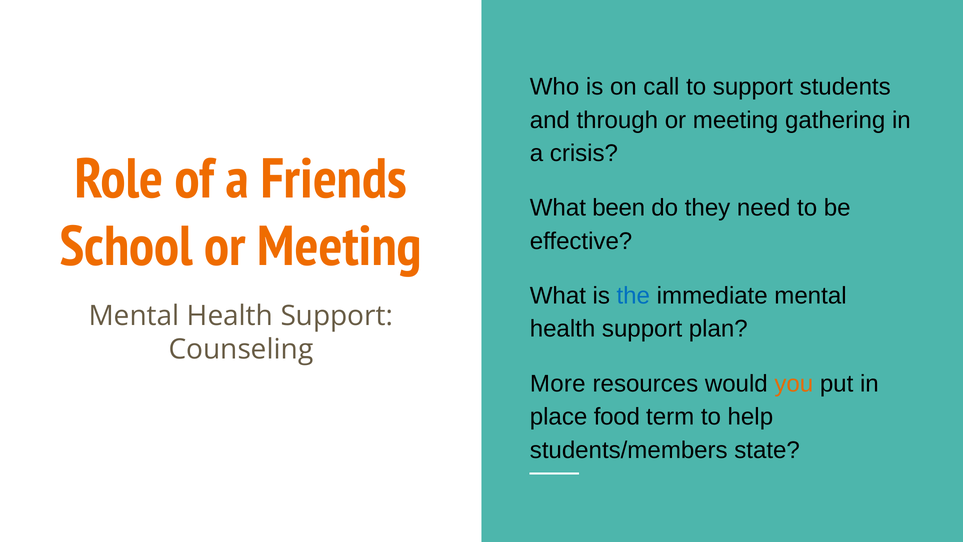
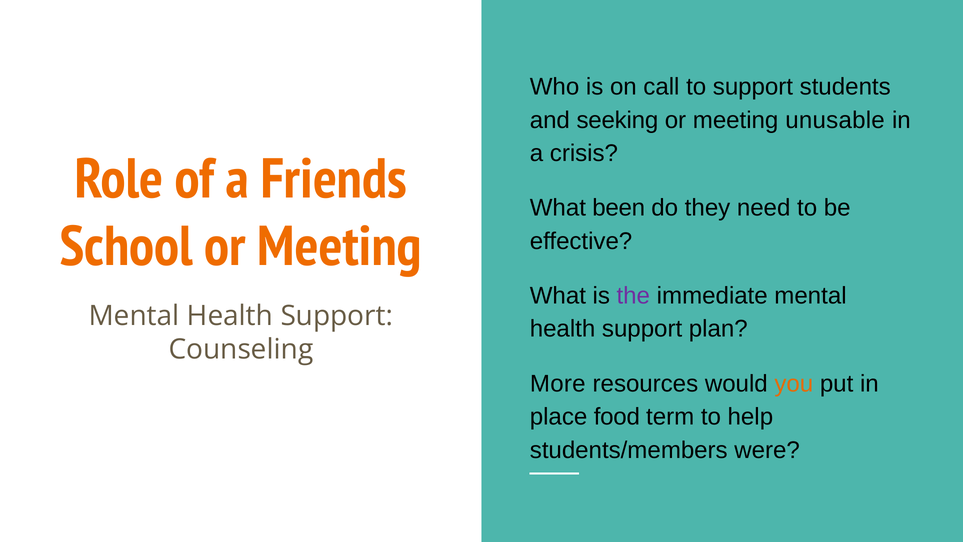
through: through -> seeking
gathering: gathering -> unusable
the colour: blue -> purple
state: state -> were
